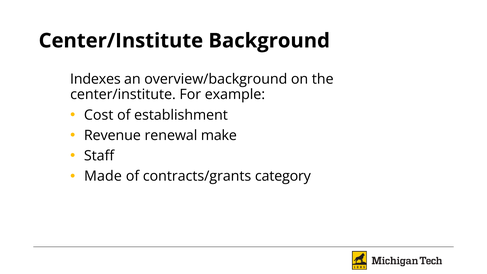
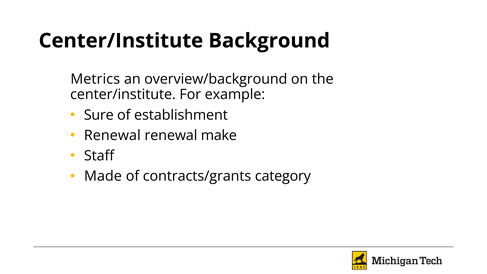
Indexes: Indexes -> Metrics
Cost: Cost -> Sure
Revenue at (112, 135): Revenue -> Renewal
